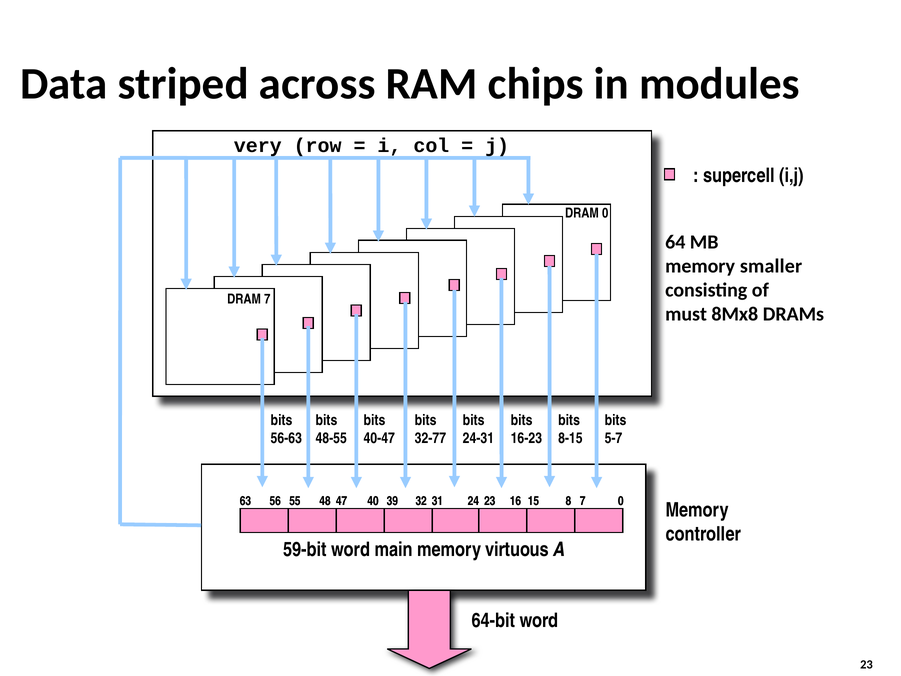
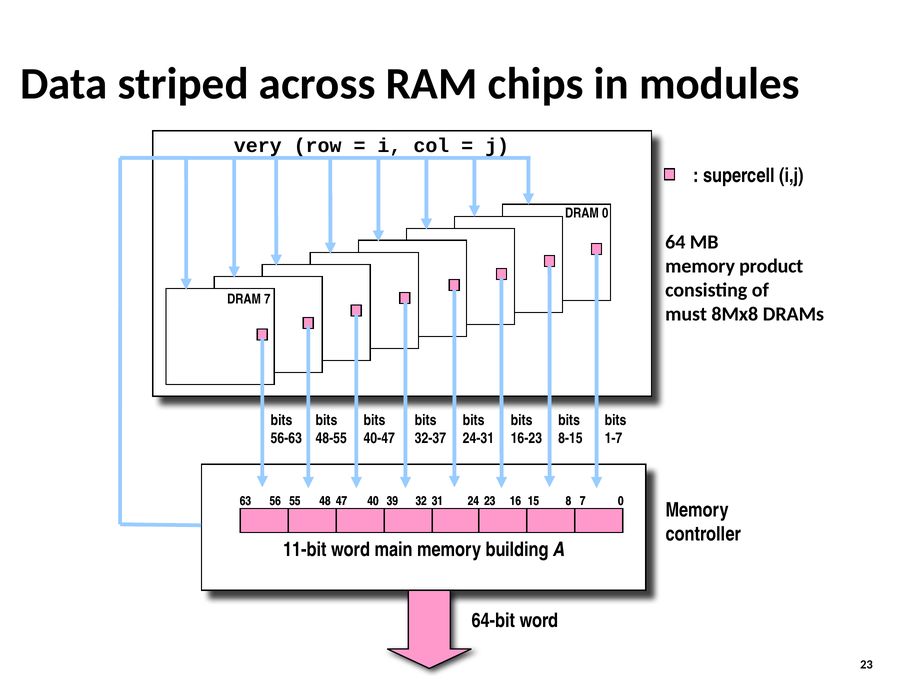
smaller: smaller -> product
32-77: 32-77 -> 32-37
5-7: 5-7 -> 1-7
59-bit: 59-bit -> 11-bit
virtuous: virtuous -> building
